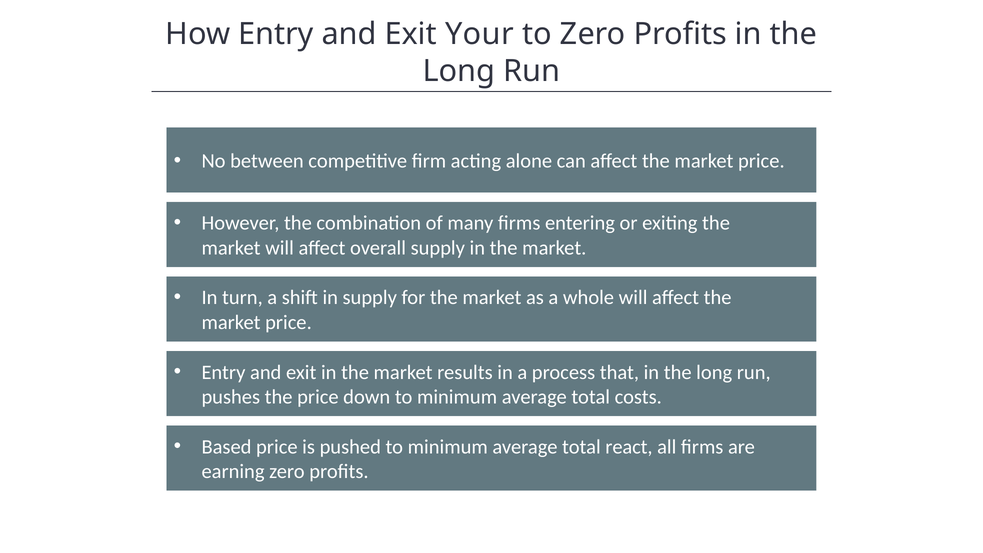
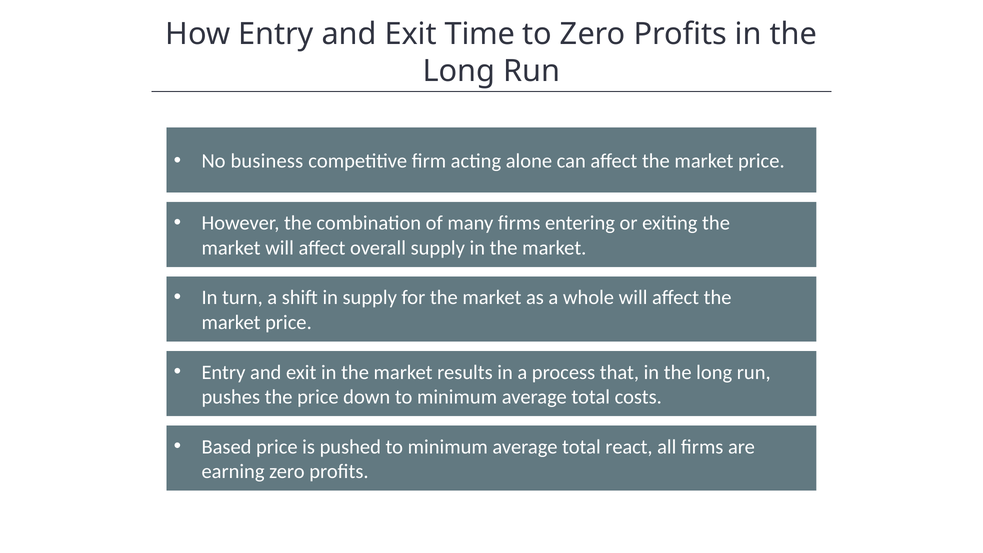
Your: Your -> Time
between: between -> business
